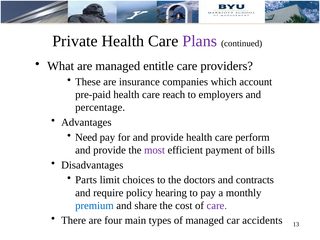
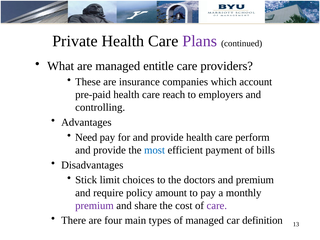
percentage: percentage -> controlling
most colour: purple -> blue
Parts: Parts -> Stick
and contracts: contracts -> premium
hearing: hearing -> amount
premium at (94, 206) colour: blue -> purple
accidents: accidents -> definition
